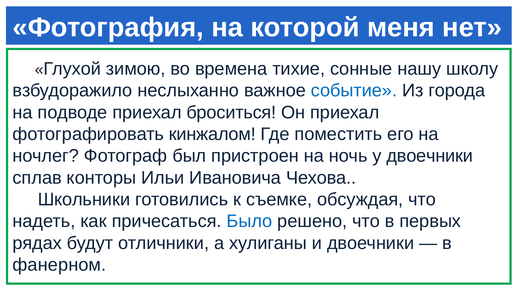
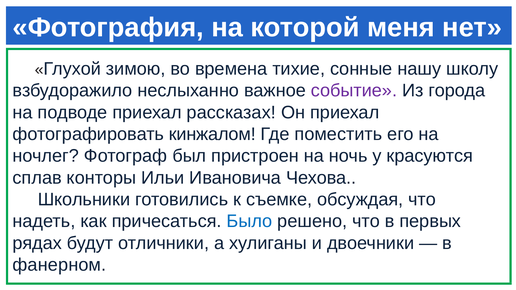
событие colour: blue -> purple
броситься: броситься -> рассказах
у двоечники: двоечники -> красуются
